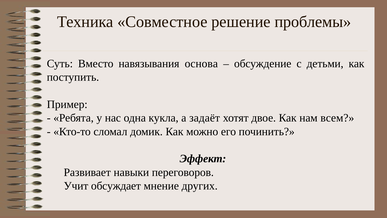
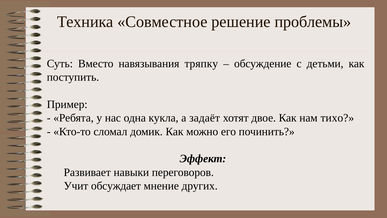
основа: основа -> тряпку
всем: всем -> тихо
